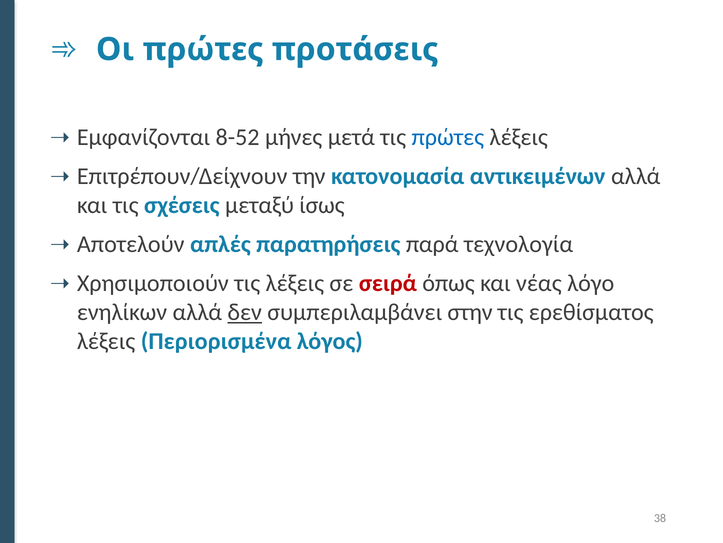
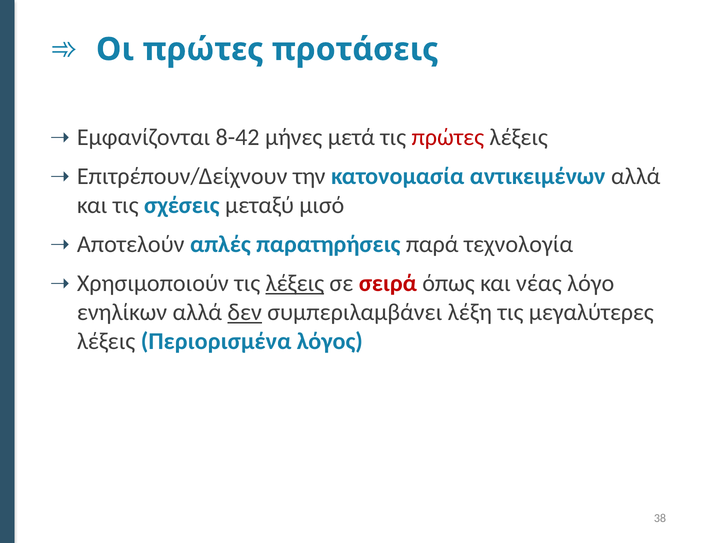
8-52: 8-52 -> 8-42
πρώτες at (448, 137) colour: blue -> red
ίσως: ίσως -> μισό
λέξεις at (295, 283) underline: none -> present
στην: στην -> λέξη
ερεθίσματος: ερεθίσματος -> μεγαλύτερες
